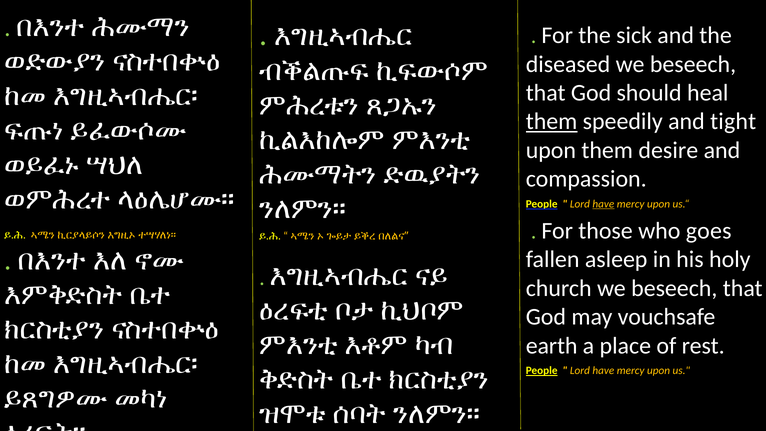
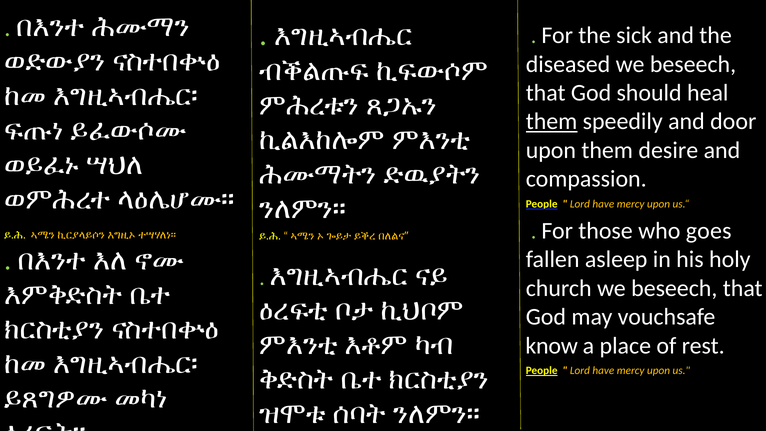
tight: tight -> door
have at (603, 204) underline: present -> none
earth: earth -> know
